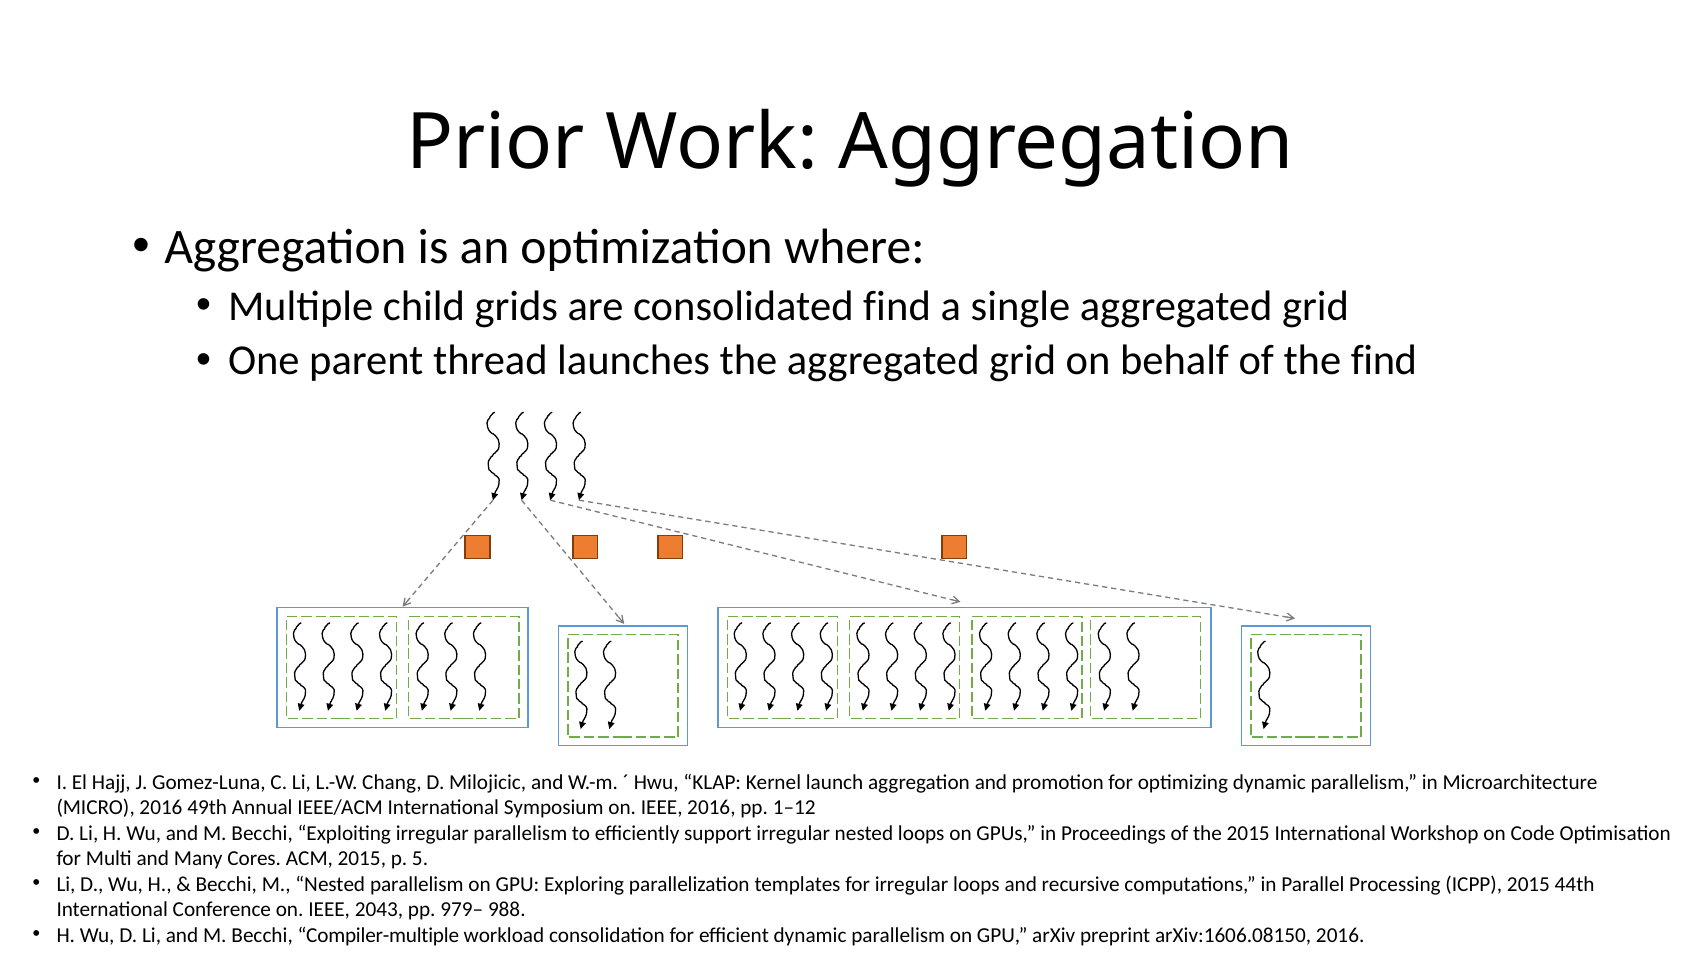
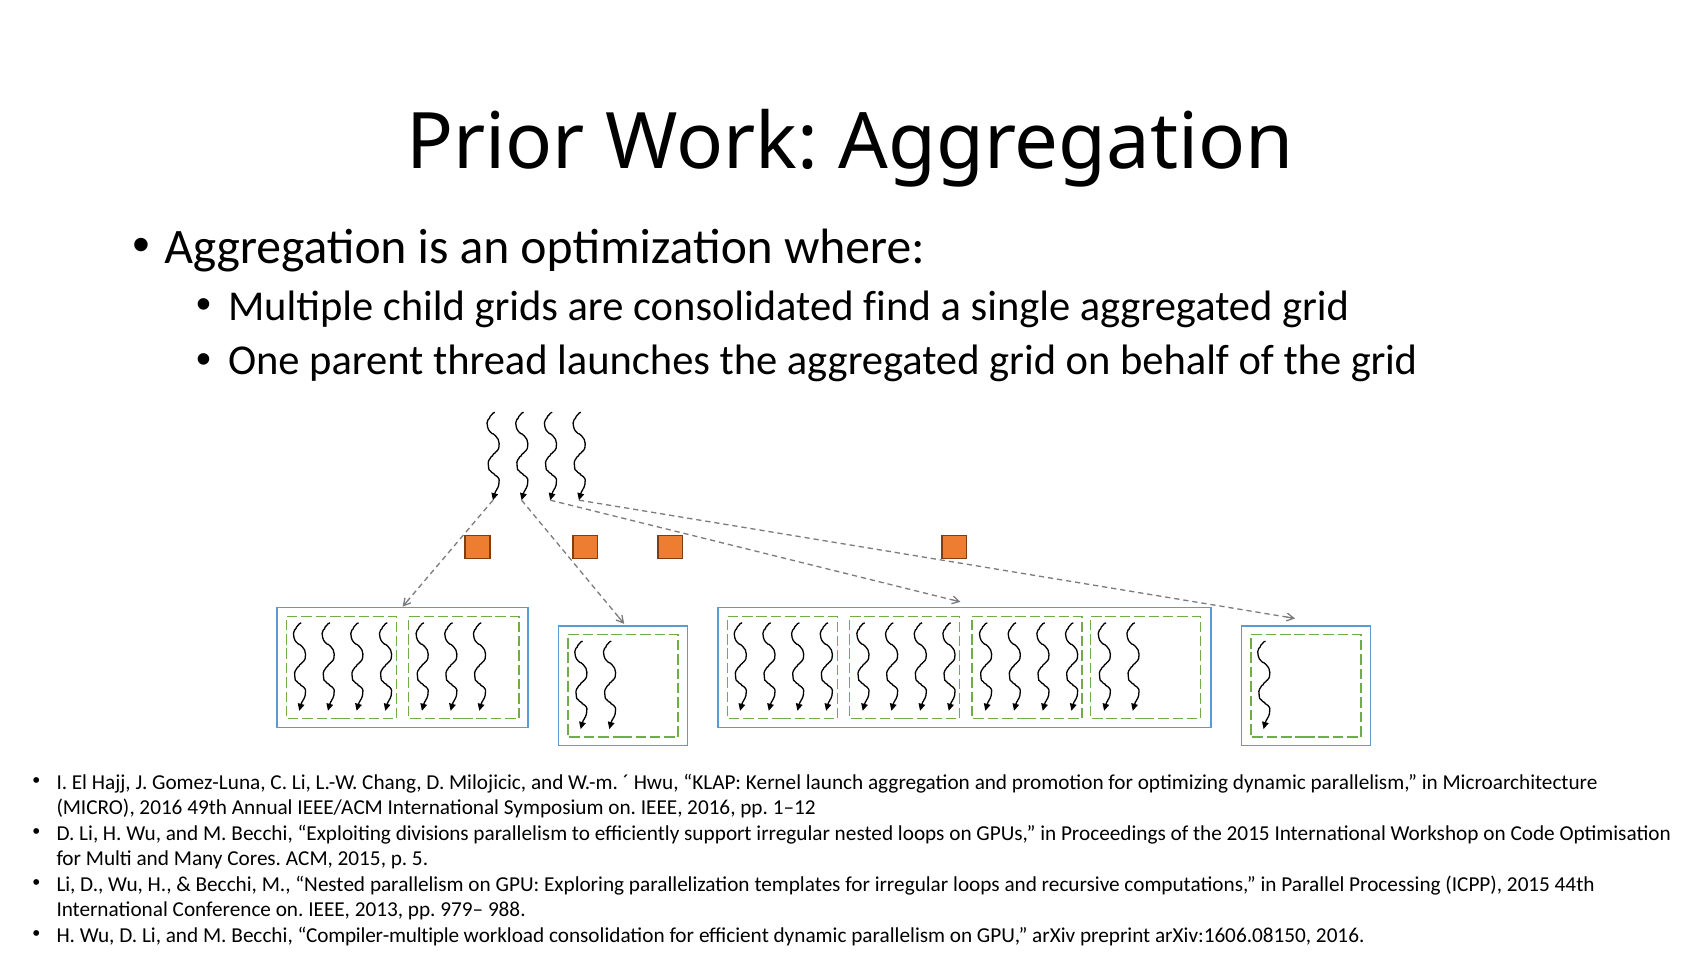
the find: find -> grid
Exploiting irregular: irregular -> divisions
2043: 2043 -> 2013
